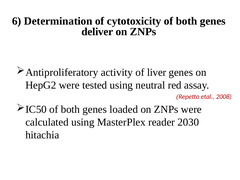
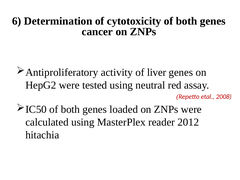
deliver: deliver -> cancer
2030: 2030 -> 2012
